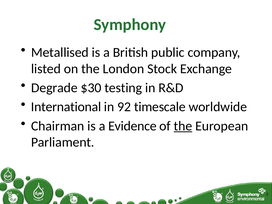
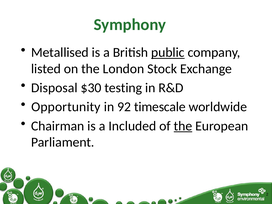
public underline: none -> present
Degrade: Degrade -> Disposal
International: International -> Opportunity
Evidence: Evidence -> Included
